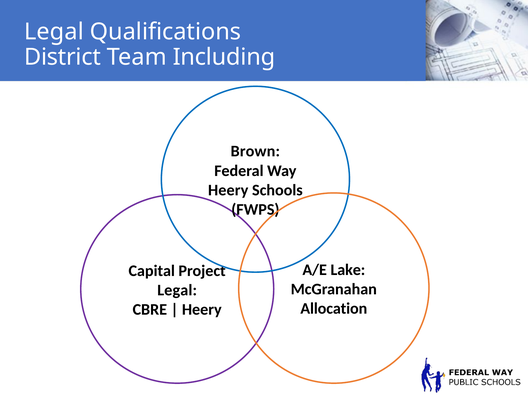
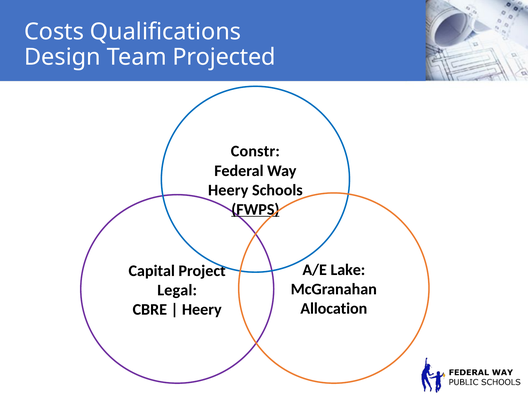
Legal at (54, 32): Legal -> Costs
District: District -> Design
Including: Including -> Projected
Brown: Brown -> Constr
FWPS underline: none -> present
